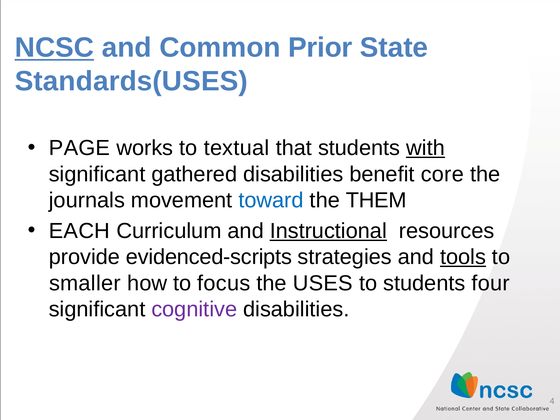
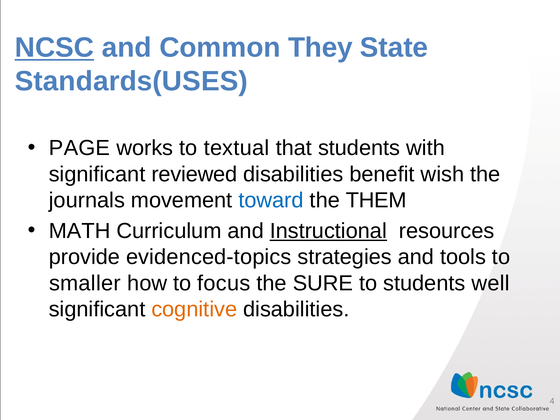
Prior: Prior -> They
with underline: present -> none
gathered: gathered -> reviewed
core: core -> wish
EACH: EACH -> MATH
evidenced-scripts: evidenced-scripts -> evidenced-topics
tools underline: present -> none
USES: USES -> SURE
four: four -> well
cognitive colour: purple -> orange
